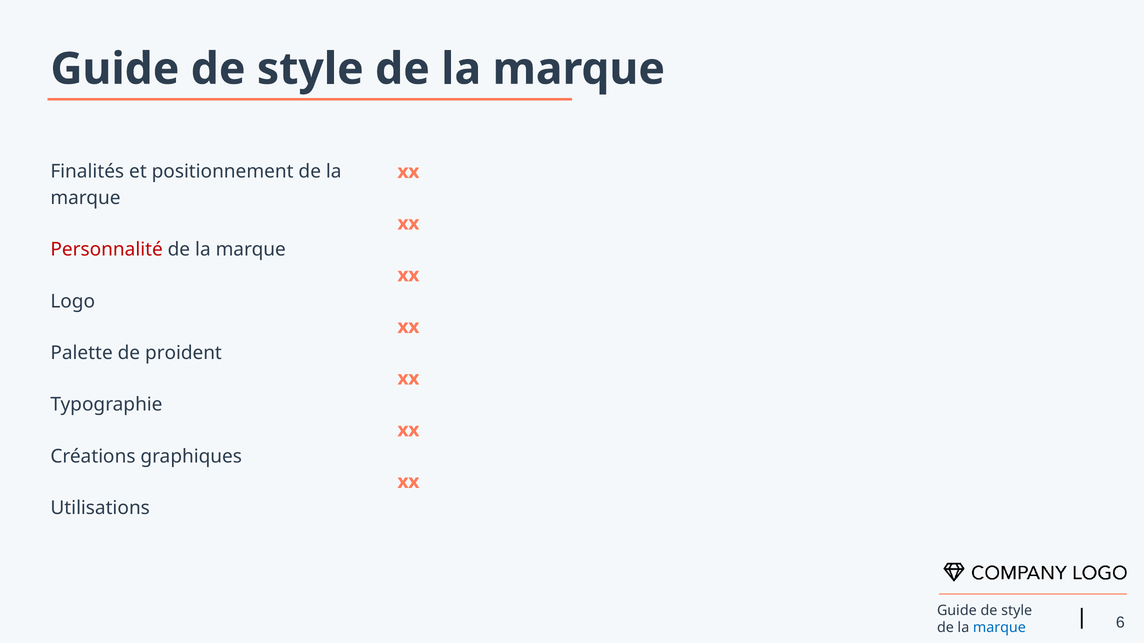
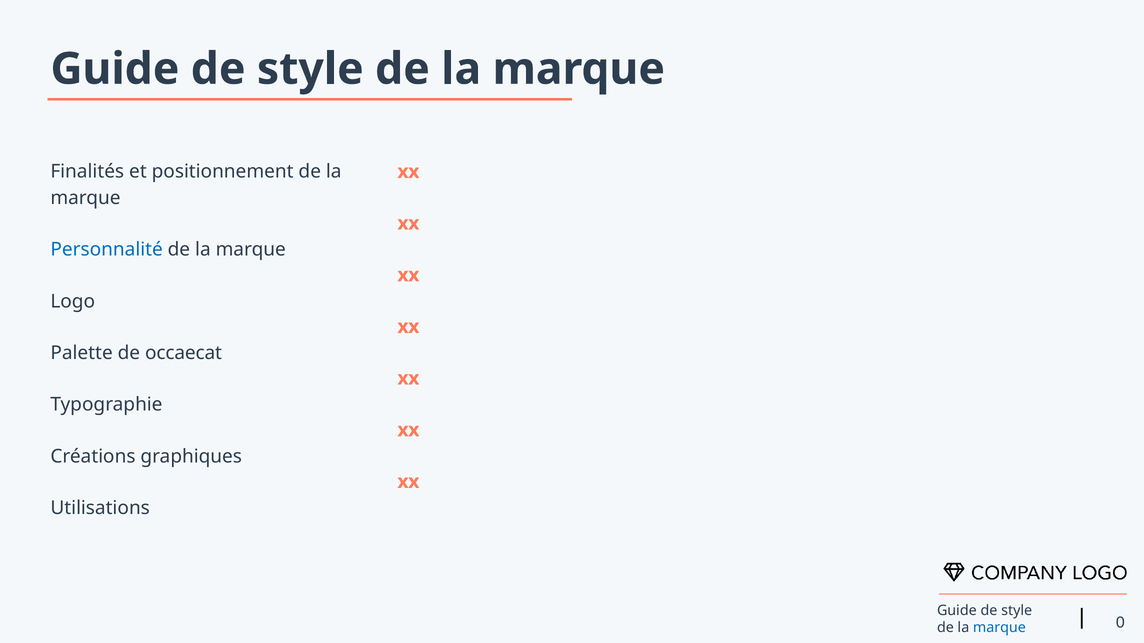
Personnalité colour: red -> blue
proident: proident -> occaecat
6: 6 -> 0
